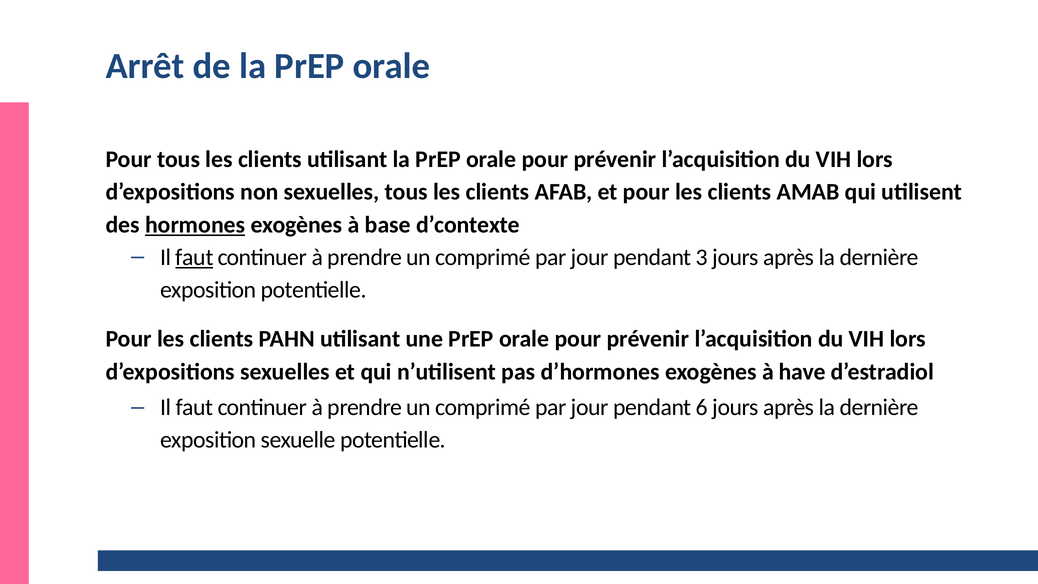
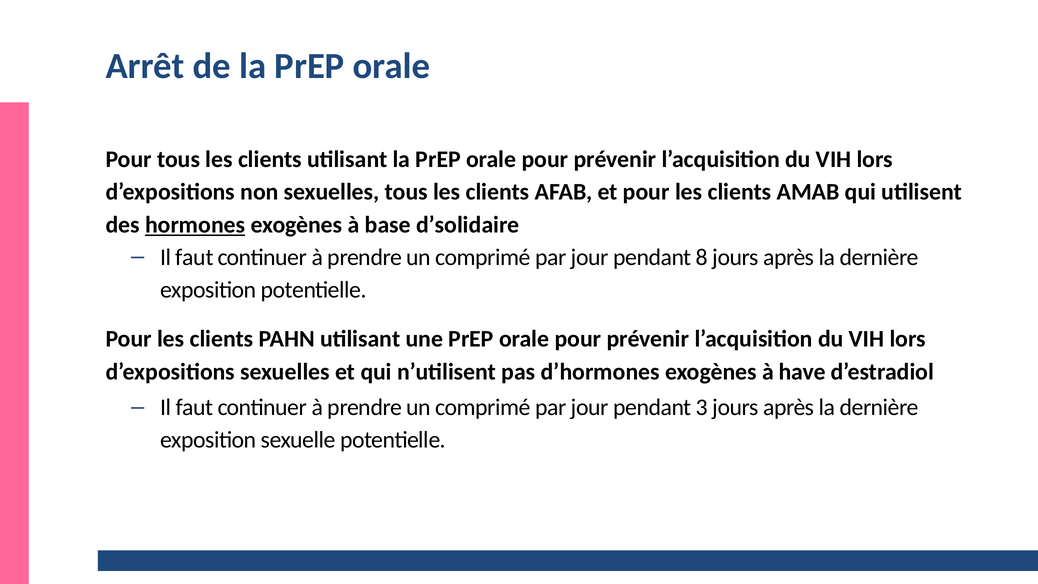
d’contexte: d’contexte -> d’solidaire
faut at (194, 257) underline: present -> none
3: 3 -> 8
6: 6 -> 3
